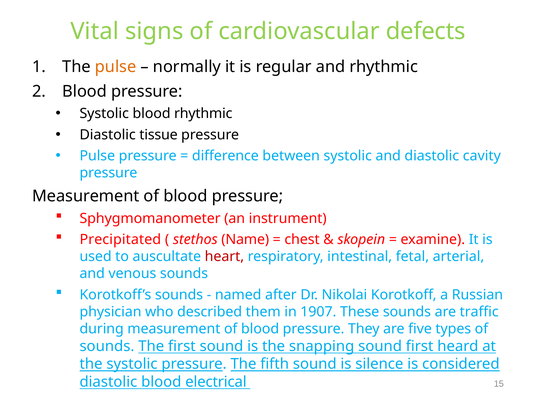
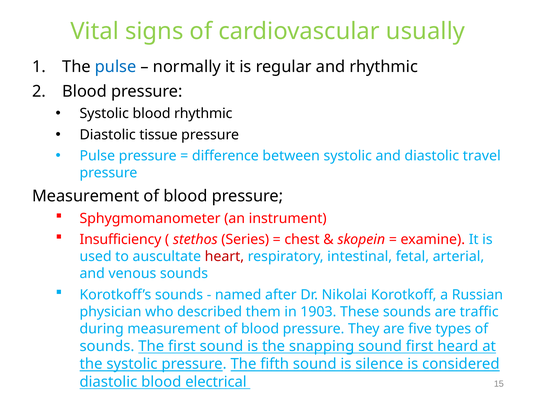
defects: defects -> usually
pulse at (116, 67) colour: orange -> blue
cavity: cavity -> travel
Precipitated: Precipitated -> Insufficiency
Name: Name -> Series
1907: 1907 -> 1903
